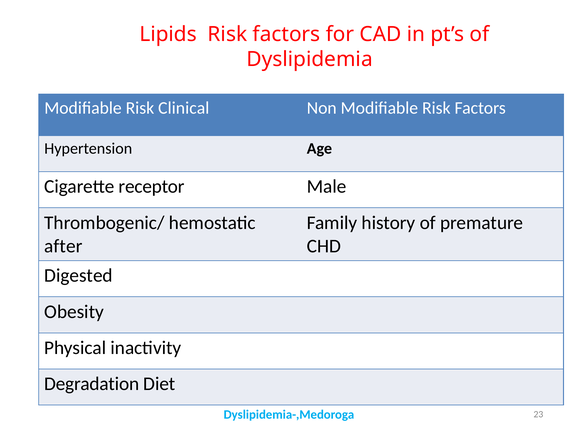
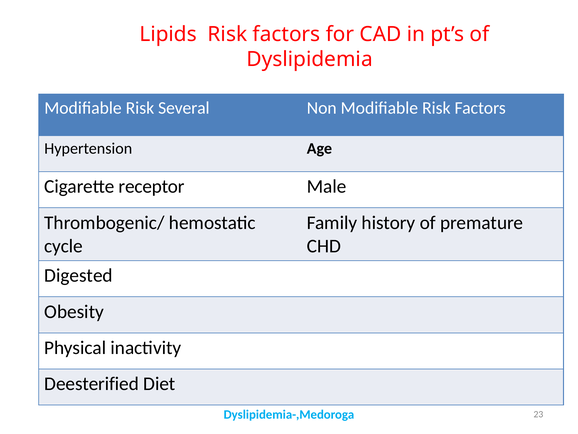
Clinical: Clinical -> Several
after: after -> cycle
Degradation: Degradation -> Deesterified
